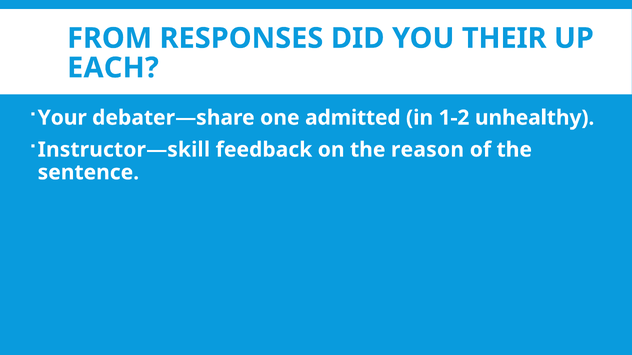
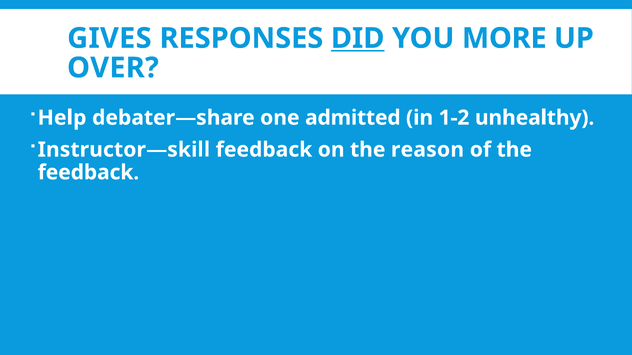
FROM: FROM -> GIVES
DID underline: none -> present
THEIR: THEIR -> MORE
EACH: EACH -> OVER
Your: Your -> Help
sentence at (88, 173): sentence -> feedback
